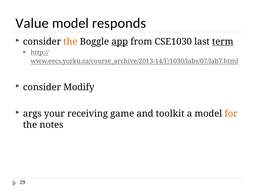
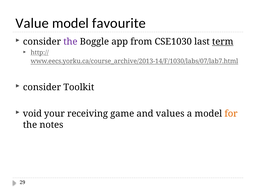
responds: responds -> favourite
the at (70, 42) colour: orange -> purple
app underline: present -> none
Modify: Modify -> Toolkit
args: args -> void
toolkit: toolkit -> values
